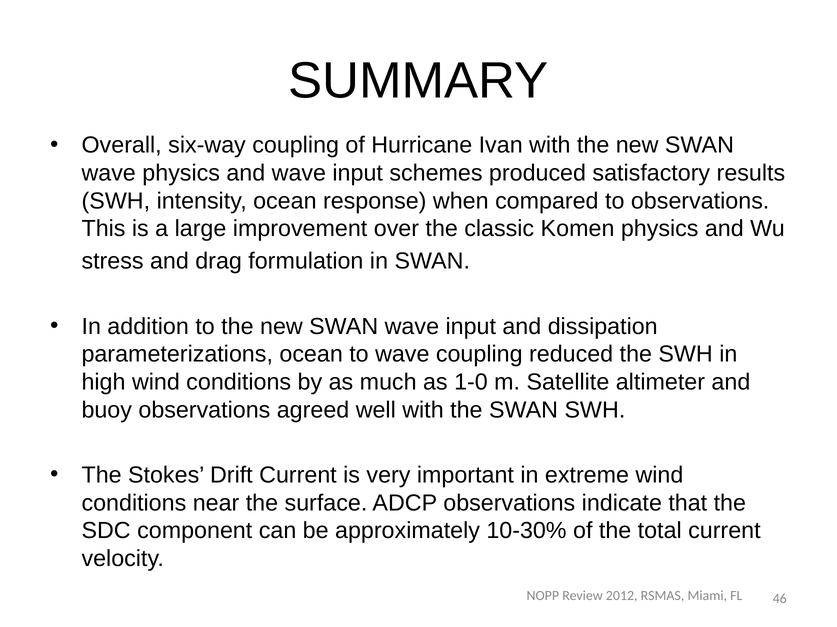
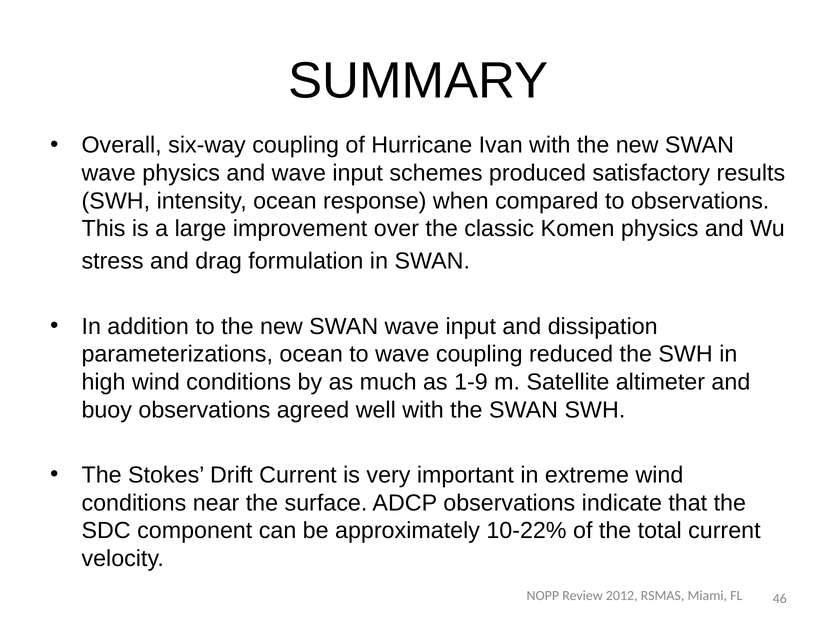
1-0: 1-0 -> 1-9
10-30%: 10-30% -> 10-22%
